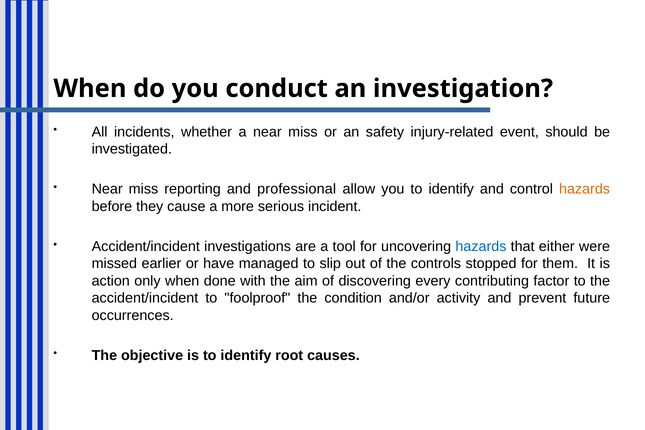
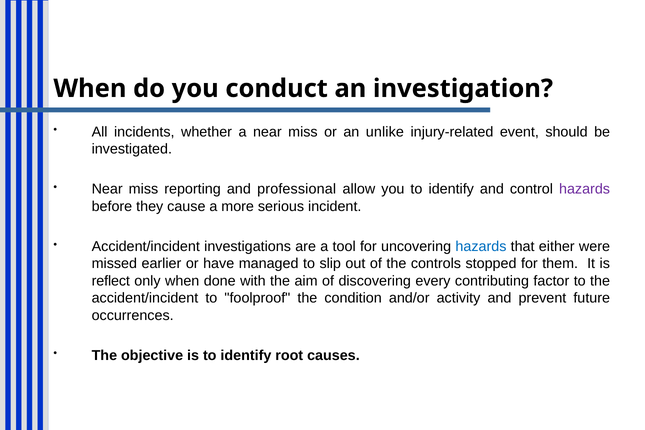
safety: safety -> unlike
hazards at (585, 189) colour: orange -> purple
action: action -> reflect
